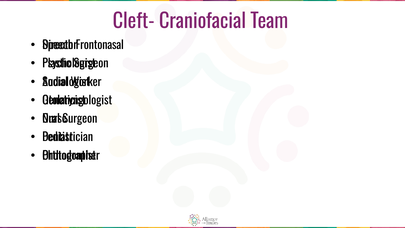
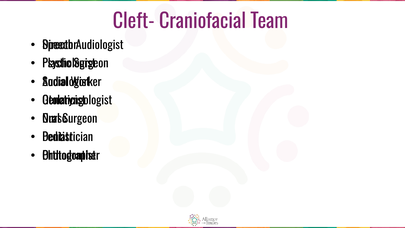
Frontonasal at (100, 45): Frontonasal -> Audiologist
